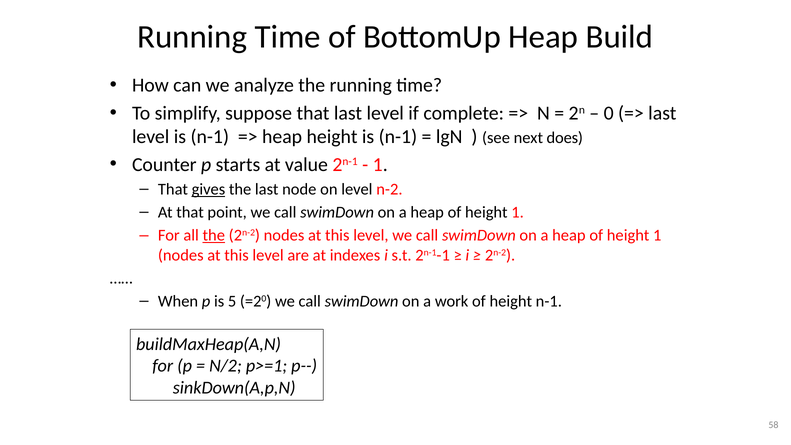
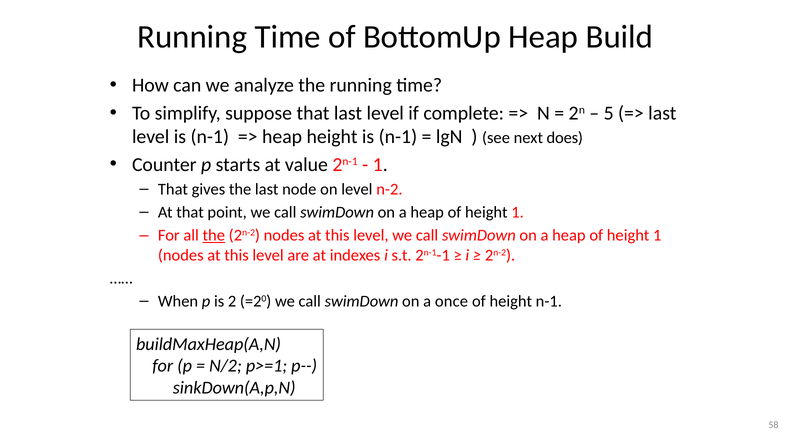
0: 0 -> 5
gives underline: present -> none
5: 5 -> 2
work: work -> once
